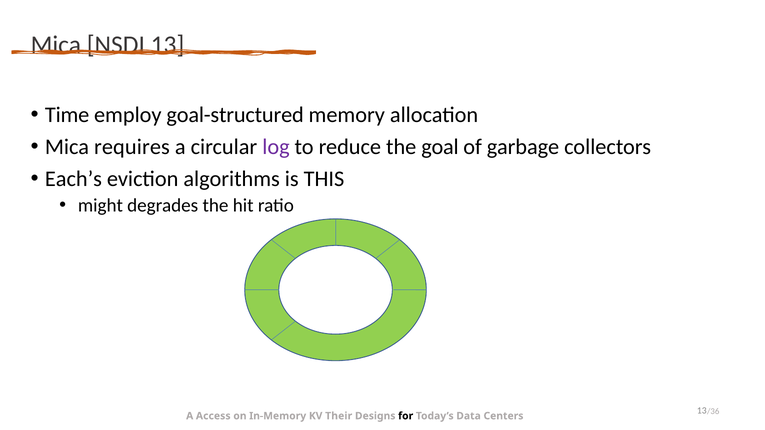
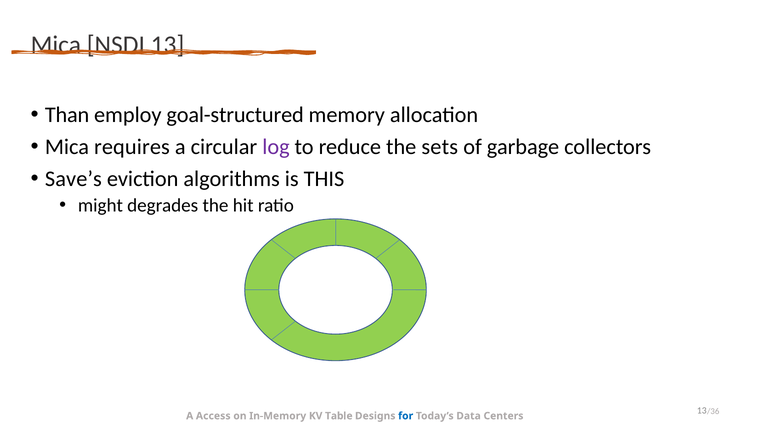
Time: Time -> Than
goal: goal -> sets
Each’s: Each’s -> Save’s
Their: Their -> Table
for colour: black -> blue
